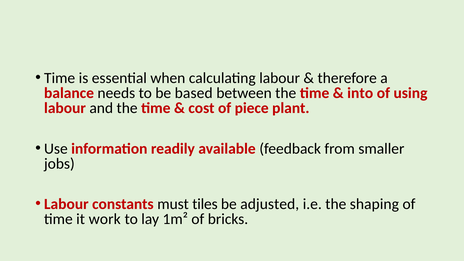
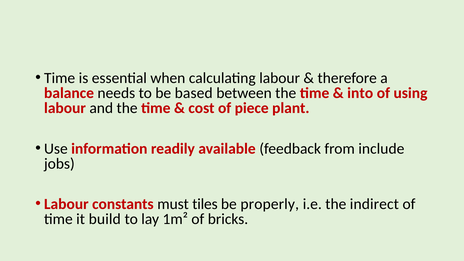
smaller: smaller -> include
adjusted: adjusted -> properly
shaping: shaping -> indirect
work: work -> build
